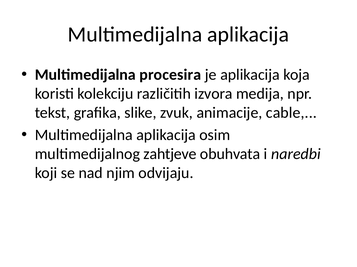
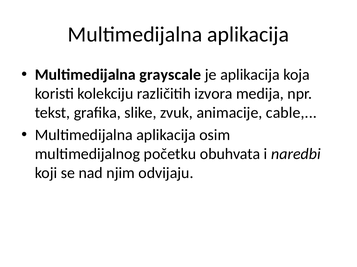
procesira: procesira -> grayscale
zahtjeve: zahtjeve -> početku
